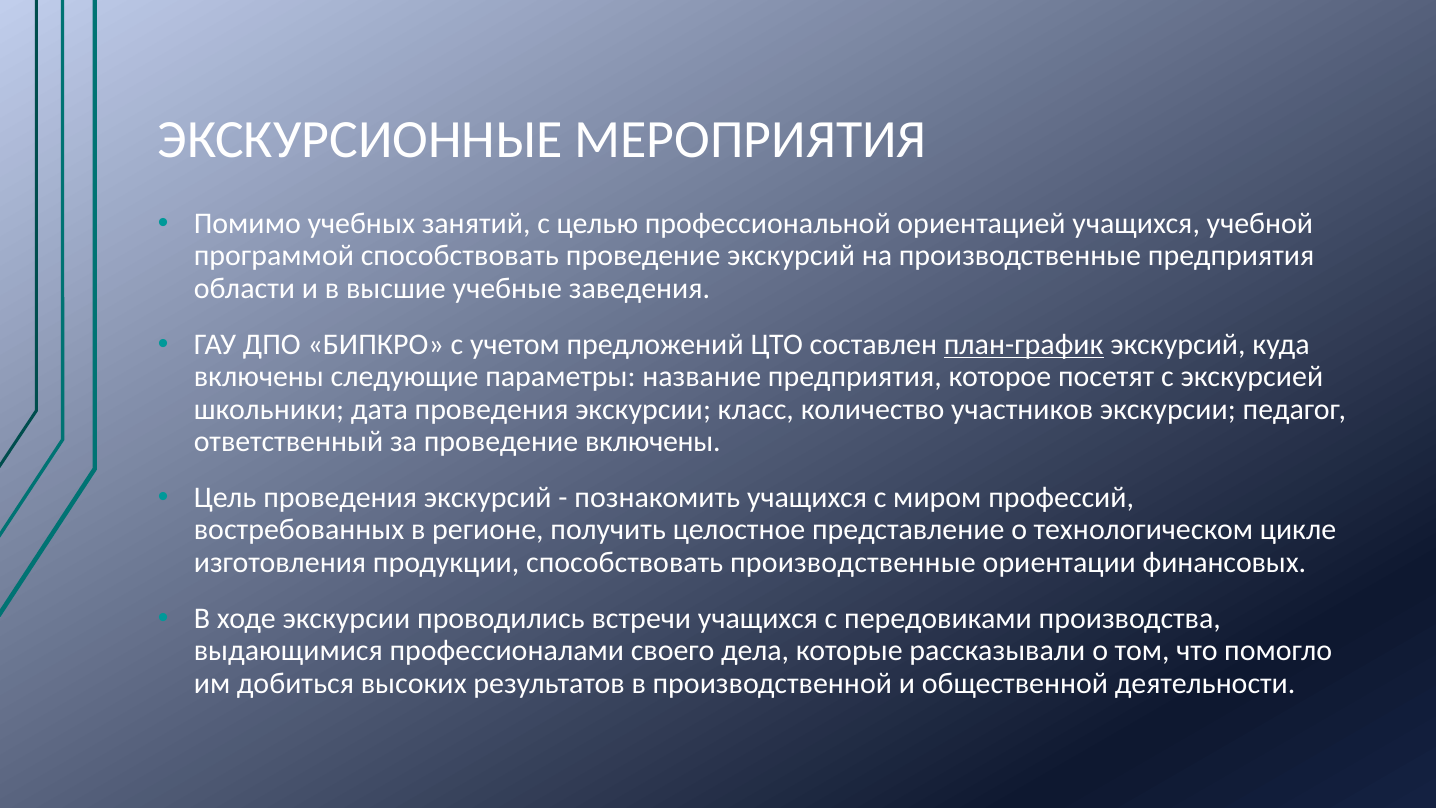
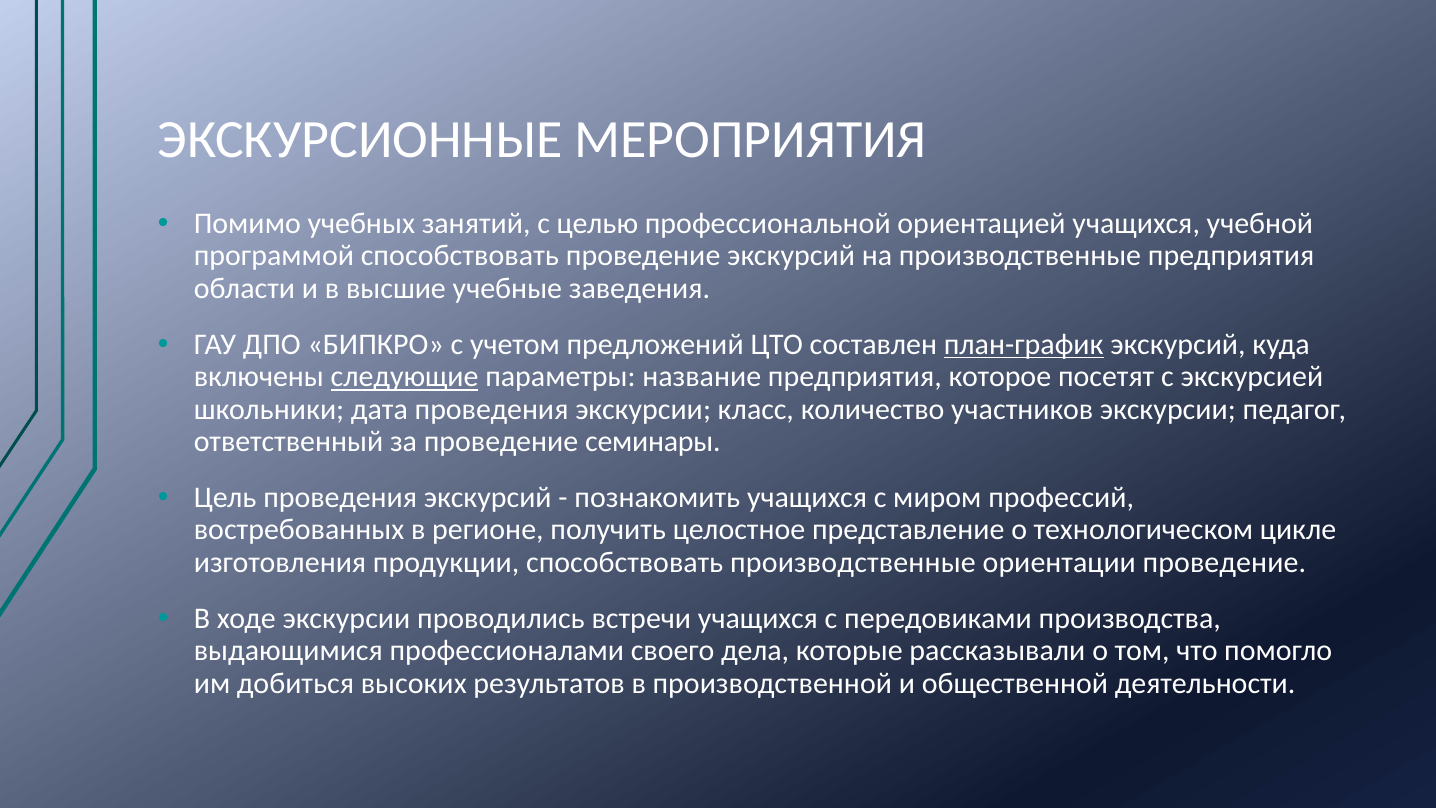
следующие underline: none -> present
проведение включены: включены -> семинары
ориентации финансовых: финансовых -> проведение
